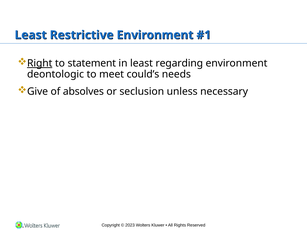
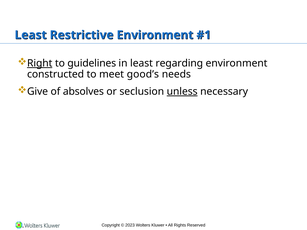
statement: statement -> guidelines
deontologic: deontologic -> constructed
could’s: could’s -> good’s
unless underline: none -> present
